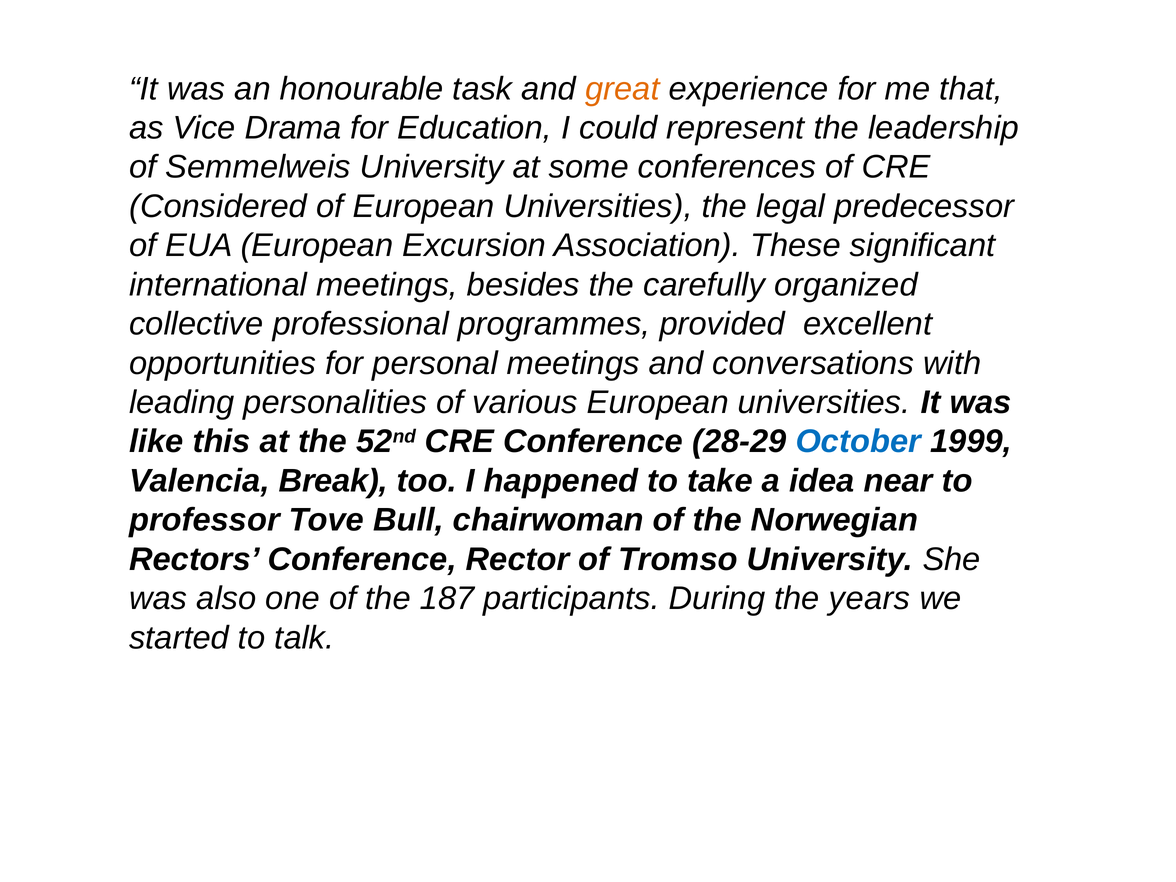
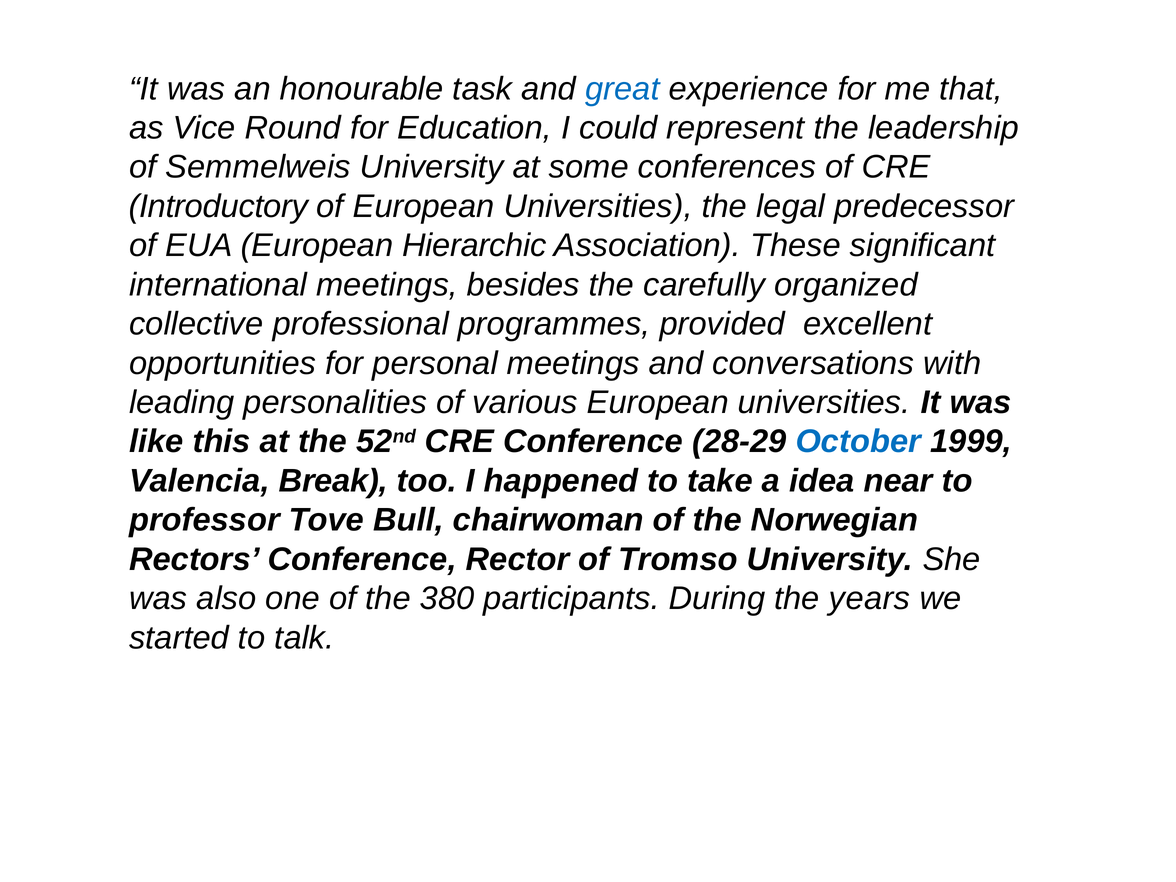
great colour: orange -> blue
Drama: Drama -> Round
Considered: Considered -> Introductory
Excursion: Excursion -> Hierarchic
187: 187 -> 380
